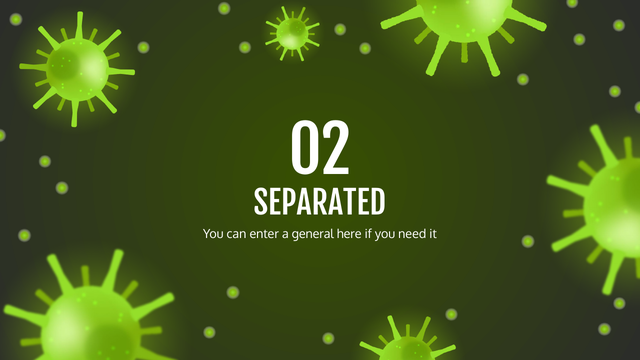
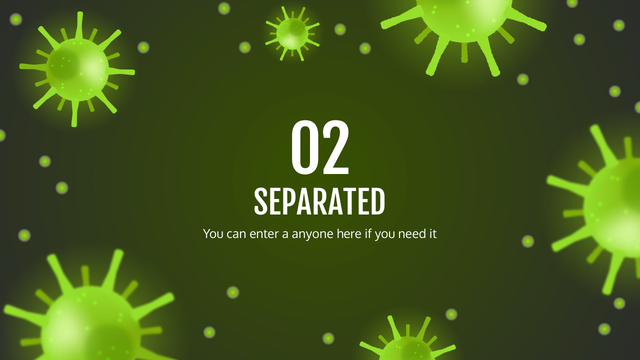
general: general -> anyone
